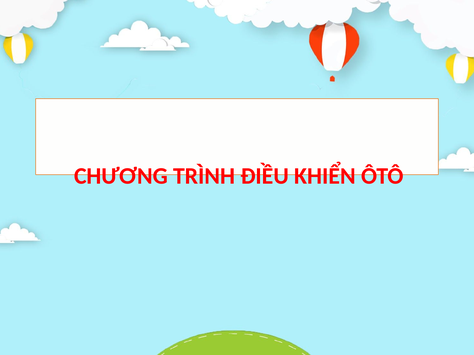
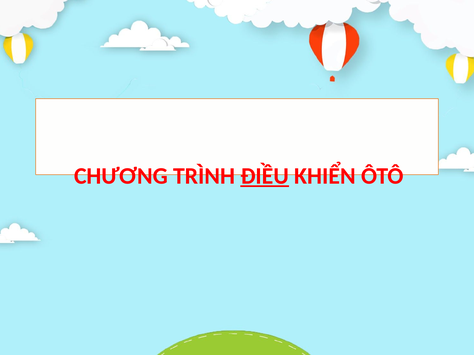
ĐIỀU underline: none -> present
